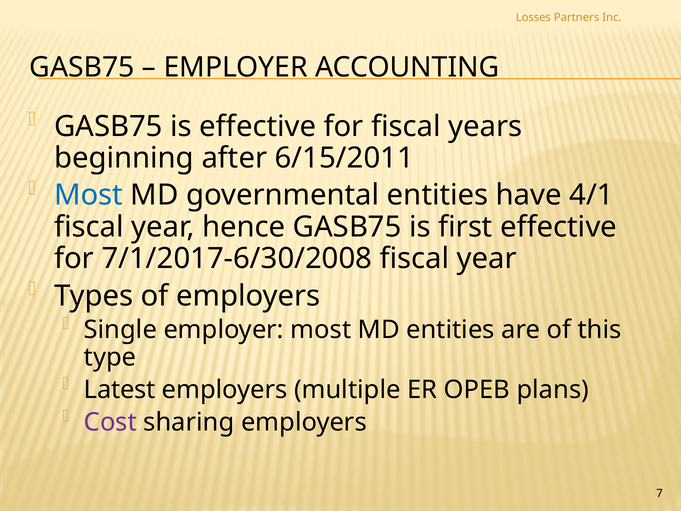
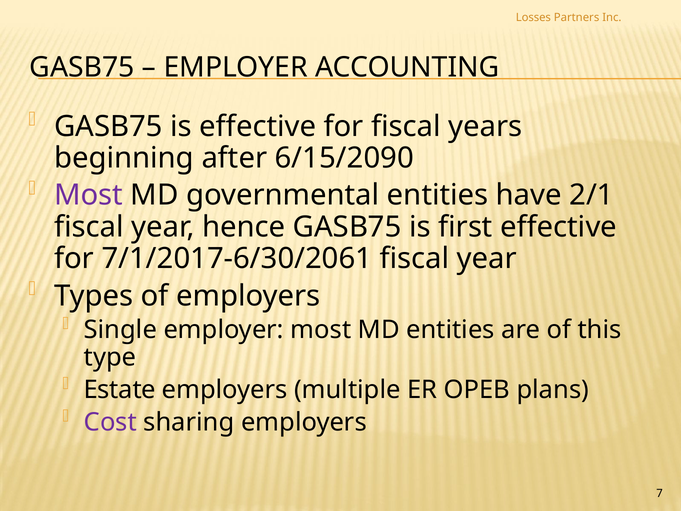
6/15/2011: 6/15/2011 -> 6/15/2090
Most at (89, 195) colour: blue -> purple
4/1: 4/1 -> 2/1
7/1/2017-6/30/2008: 7/1/2017-6/30/2008 -> 7/1/2017-6/30/2061
Latest: Latest -> Estate
